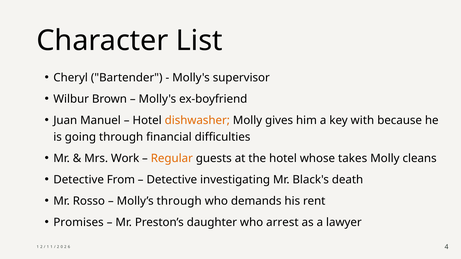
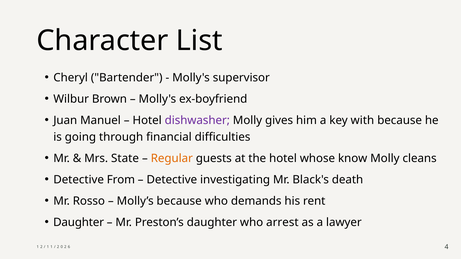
dishwasher colour: orange -> purple
Work: Work -> State
takes: takes -> know
Molly’s through: through -> because
Promises at (79, 223): Promises -> Daughter
